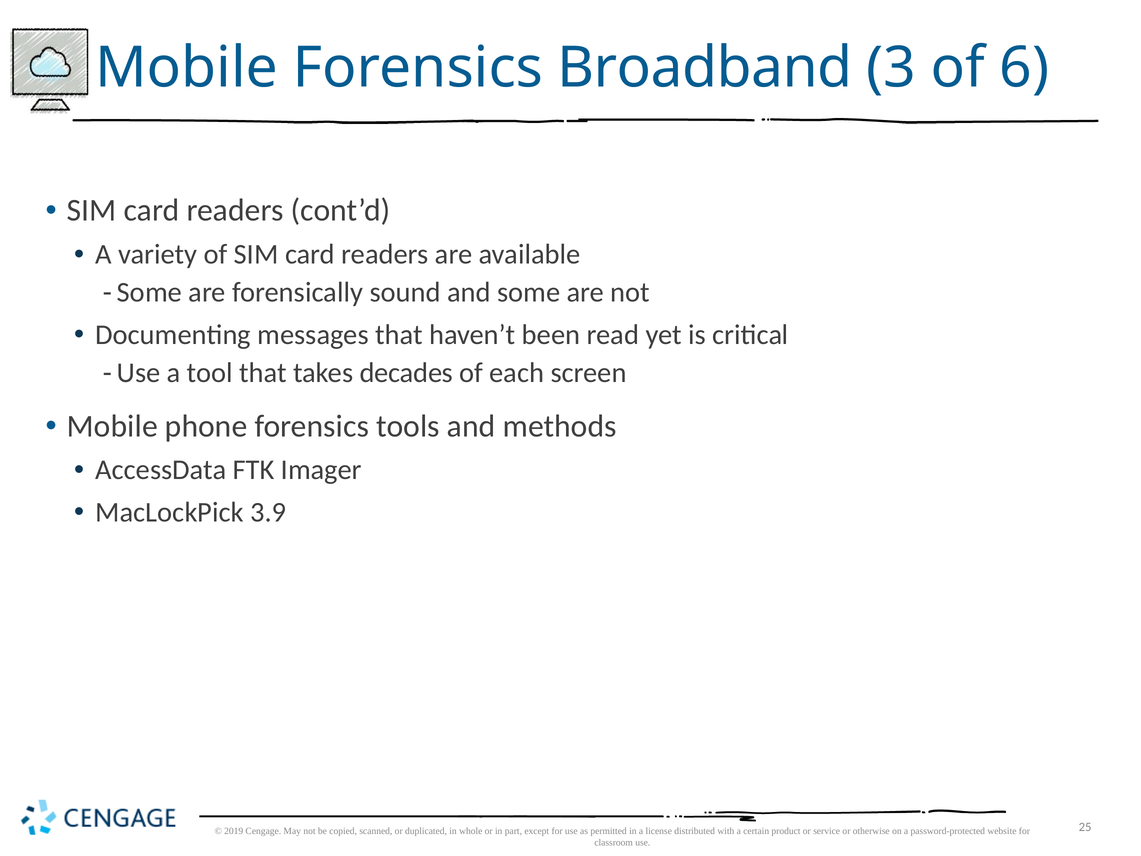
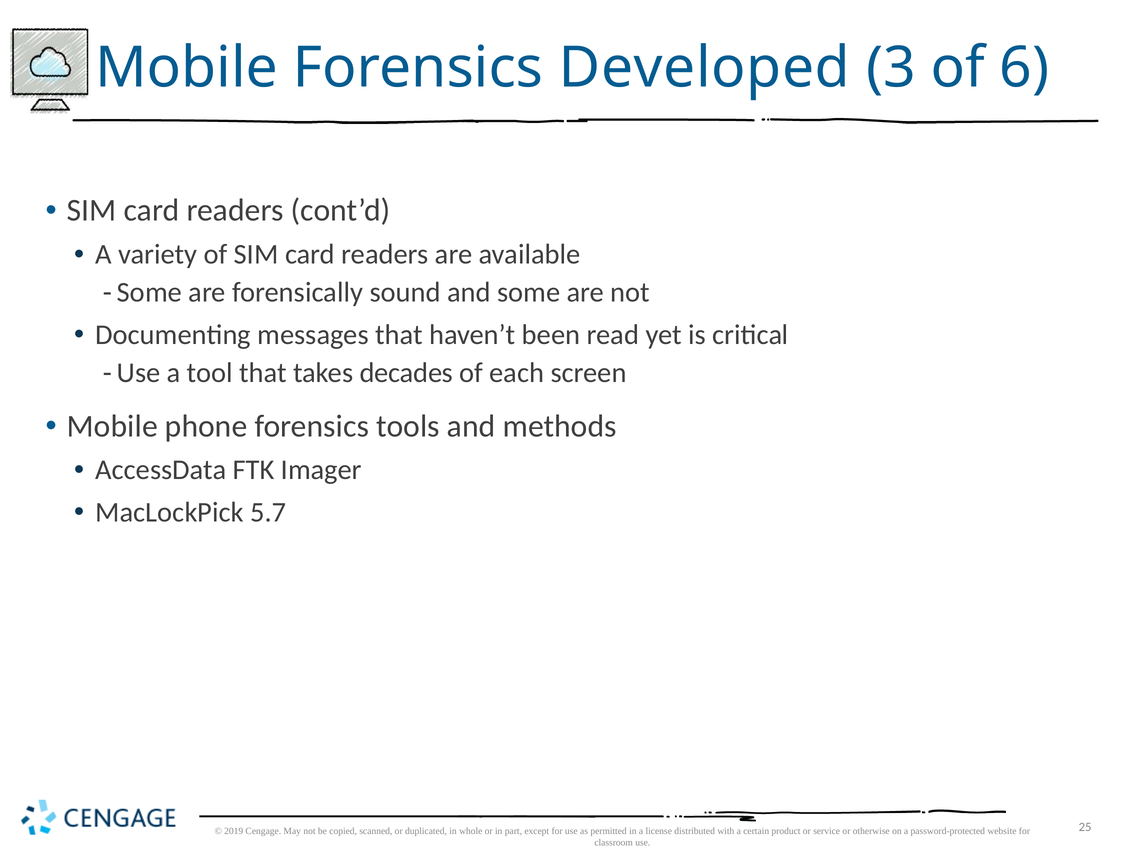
Broadband: Broadband -> Developed
3.9: 3.9 -> 5.7
